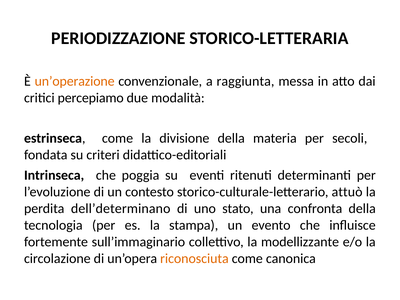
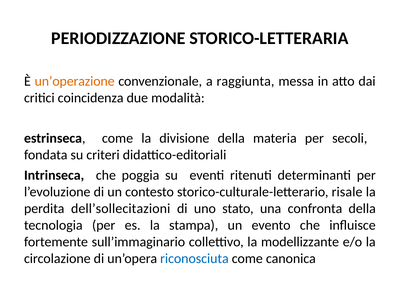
percepiamo: percepiamo -> coincidenza
attuò: attuò -> risale
dell’determinano: dell’determinano -> dell’sollecitazioni
riconosciuta colour: orange -> blue
